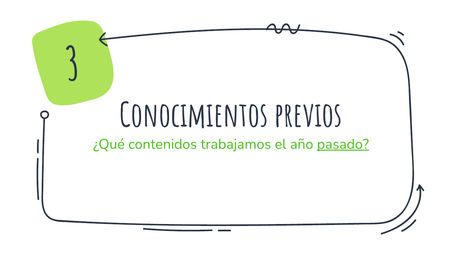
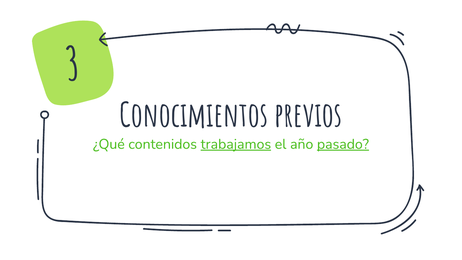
trabajamos underline: none -> present
